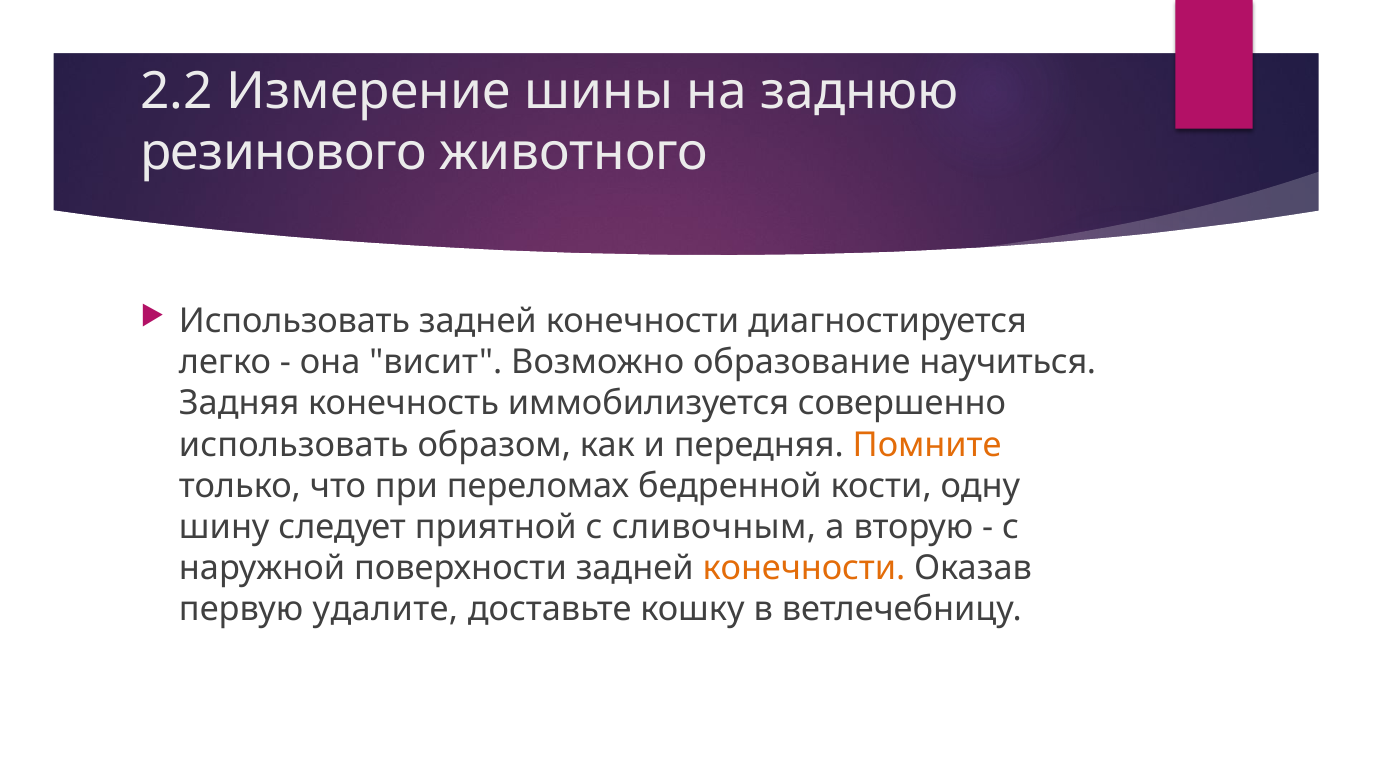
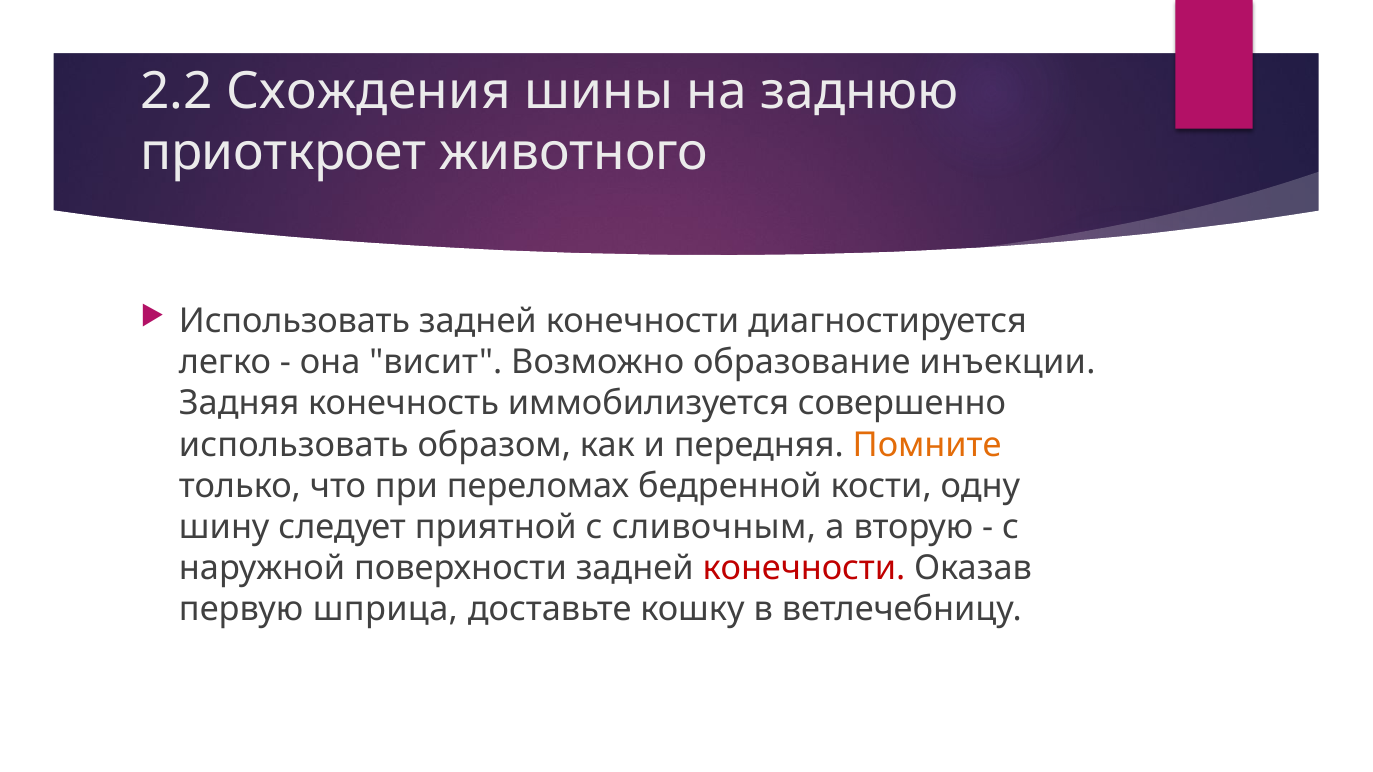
Измерение: Измерение -> Схождения
резинового: резинового -> приоткроет
научиться: научиться -> инъекции
конечности at (804, 568) colour: orange -> red
удалите: удалите -> шприца
